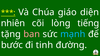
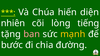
giáo: giáo -> hiến
mạnh colour: light blue -> yellow
tinh: tinh -> chia
